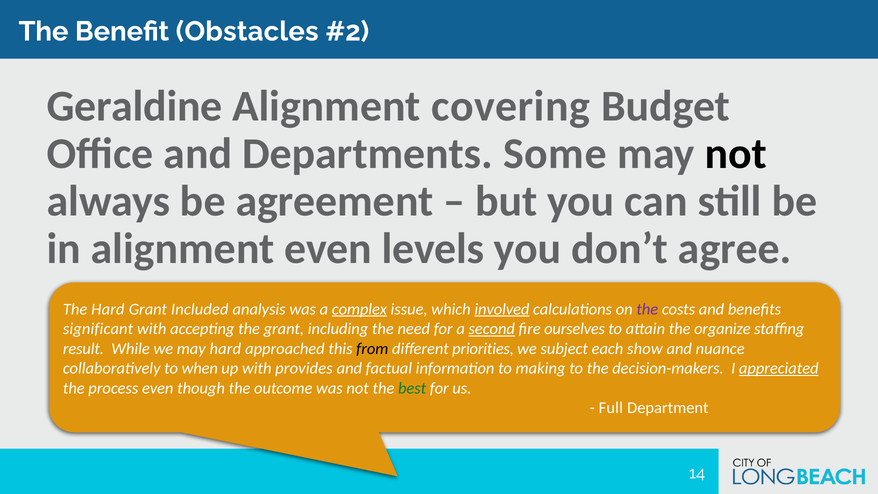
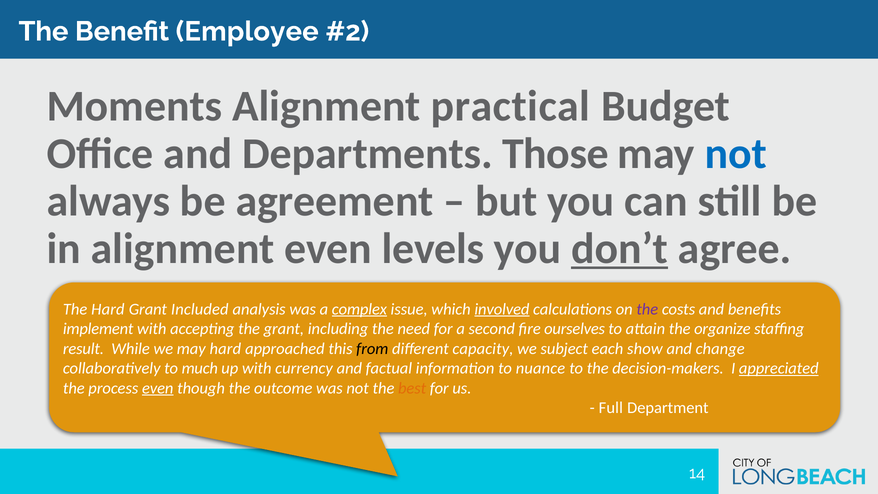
Obstacles: Obstacles -> Employee
Geraldine: Geraldine -> Moments
covering: covering -> practical
Some: Some -> Those
not at (736, 154) colour: black -> blue
don’t underline: none -> present
significant: significant -> implement
second underline: present -> none
priorities: priorities -> capacity
nuance: nuance -> change
when: when -> much
provides: provides -> currency
making: making -> nuance
even at (158, 388) underline: none -> present
best colour: green -> orange
